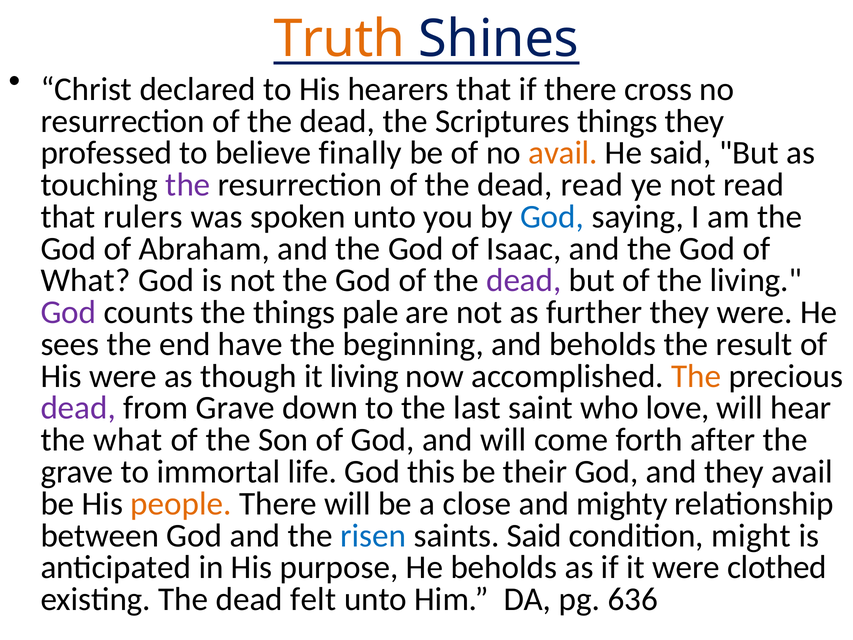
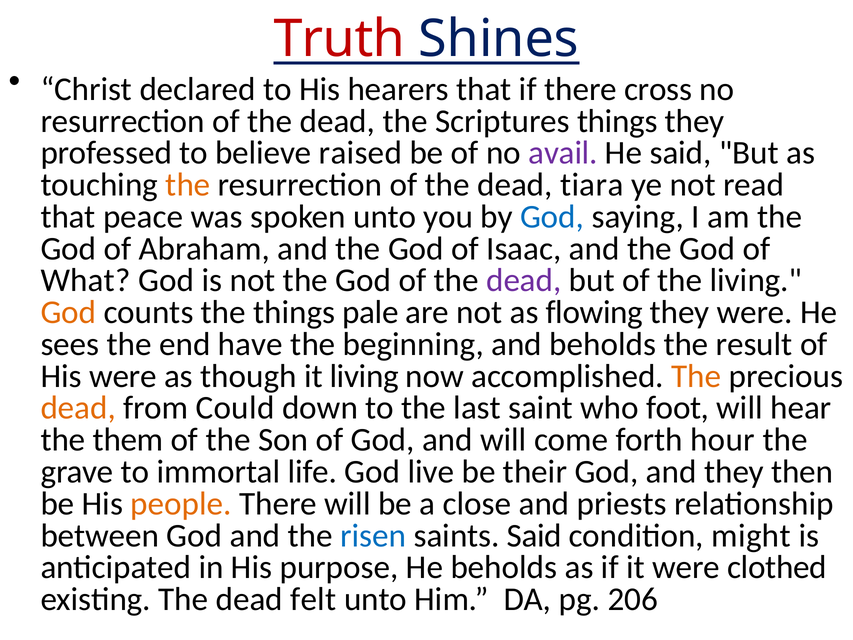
Truth colour: orange -> red
finally: finally -> raised
avail at (563, 153) colour: orange -> purple
the at (188, 185) colour: purple -> orange
dead read: read -> tiara
rulers: rulers -> peace
God at (68, 312) colour: purple -> orange
further: further -> flowing
dead at (78, 408) colour: purple -> orange
from Grave: Grave -> Could
love: love -> foot
the what: what -> them
after: after -> hour
this: this -> live
they avail: avail -> then
mighty: mighty -> priests
636: 636 -> 206
